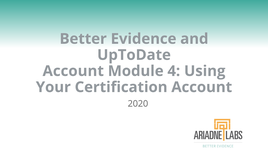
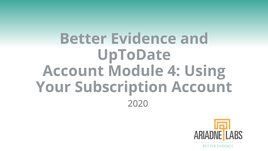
Certification: Certification -> Subscription
